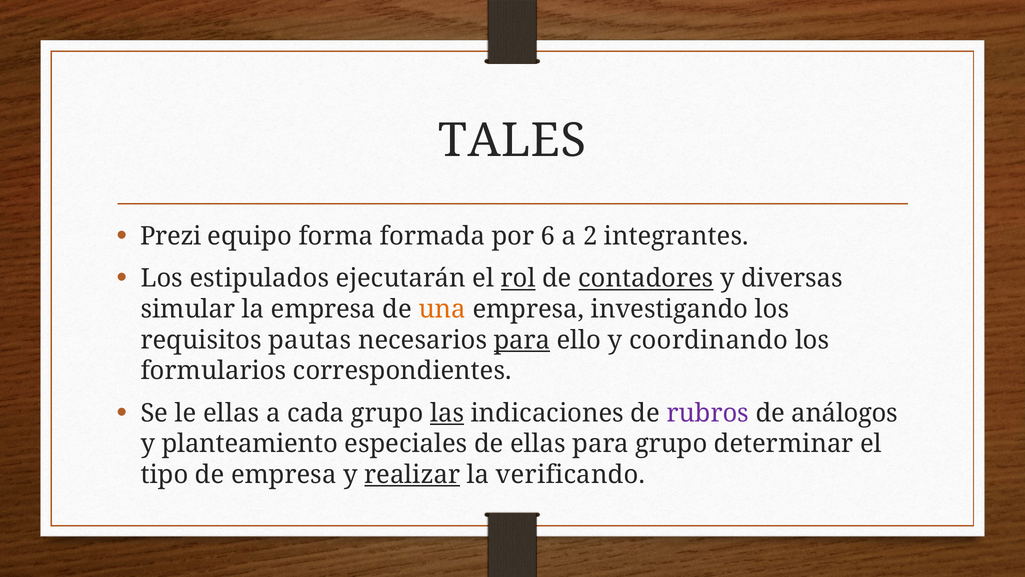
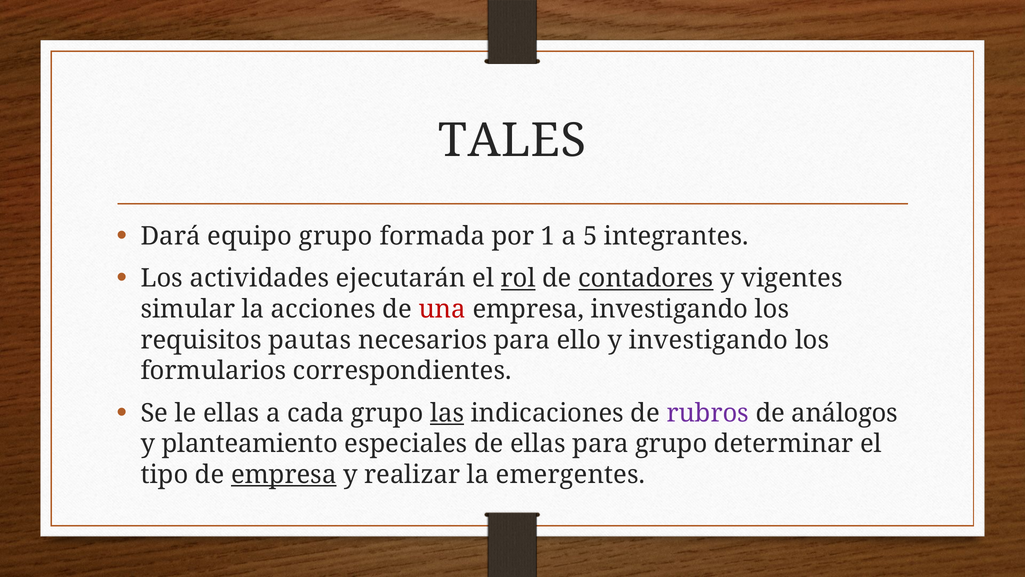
Prezi: Prezi -> Dará
equipo forma: forma -> grupo
6: 6 -> 1
2: 2 -> 5
estipulados: estipulados -> actividades
diversas: diversas -> vigentes
la empresa: empresa -> acciones
una colour: orange -> red
para at (522, 340) underline: present -> none
y coordinando: coordinando -> investigando
empresa at (284, 474) underline: none -> present
realizar underline: present -> none
verificando: verificando -> emergentes
